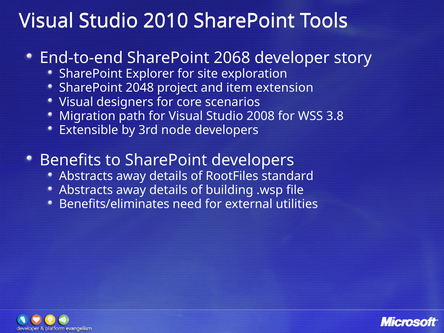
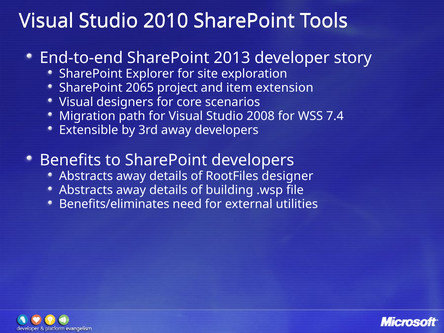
2068: 2068 -> 2013
2048: 2048 -> 2065
3.8: 3.8 -> 7.4
3rd node: node -> away
standard: standard -> designer
